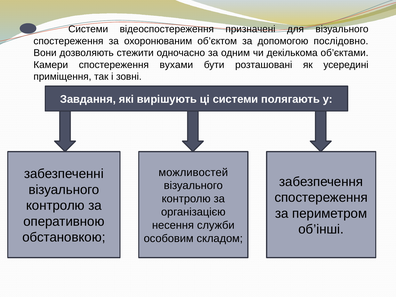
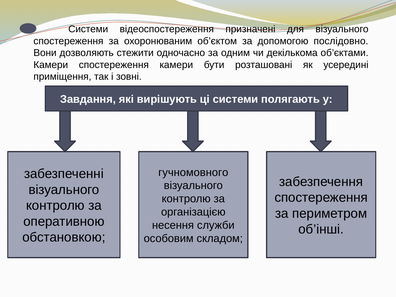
спостереження вухами: вухами -> камери
можливостей: можливостей -> гучномовного
